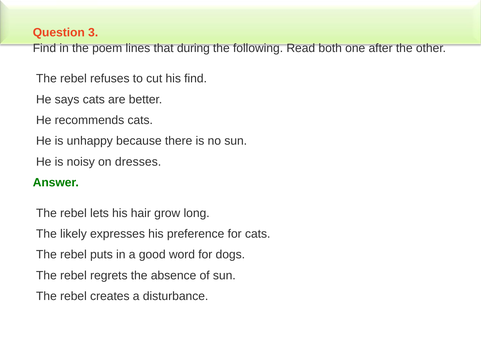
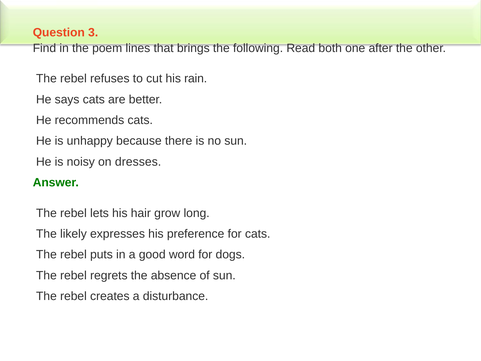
during: during -> brings
his find: find -> rain
